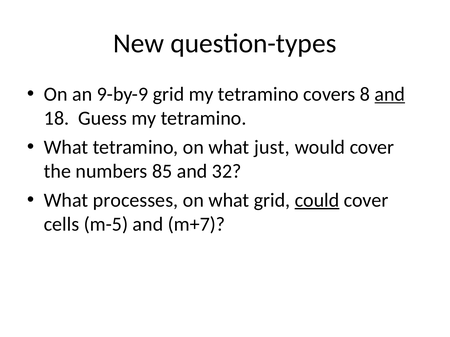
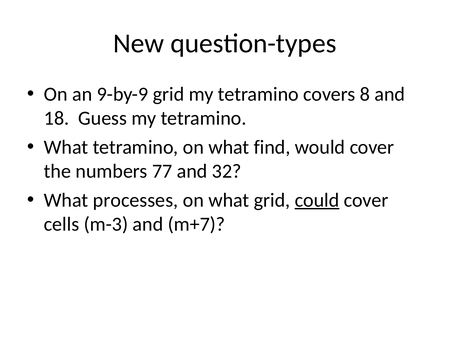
and at (390, 94) underline: present -> none
just: just -> find
85: 85 -> 77
m-5: m-5 -> m-3
